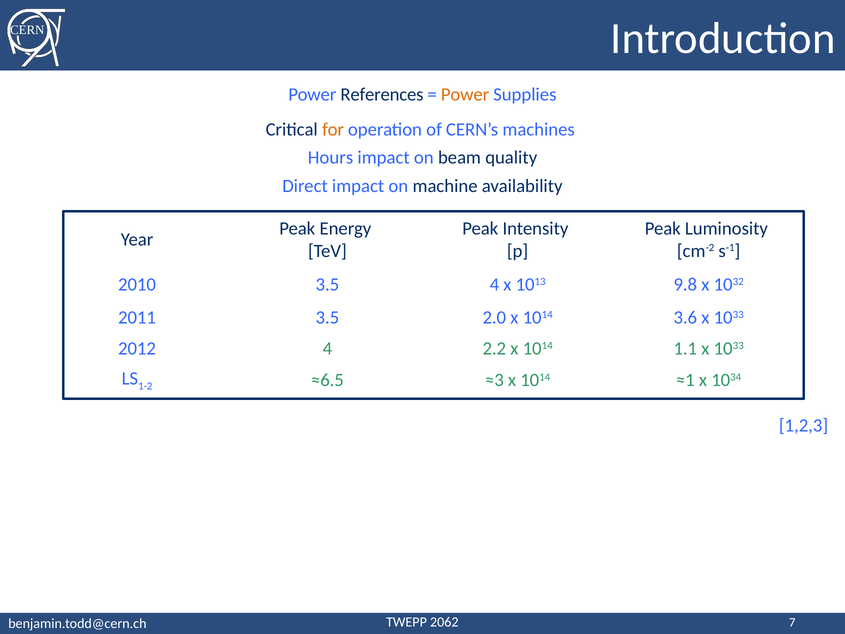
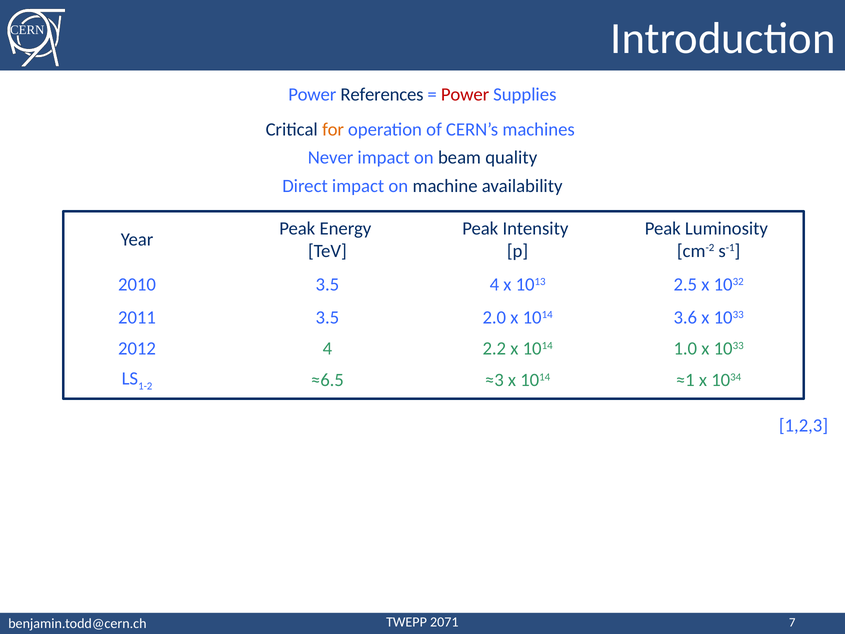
Power at (465, 94) colour: orange -> red
Hours: Hours -> Never
9.8: 9.8 -> 2.5
1.1: 1.1 -> 1.0
2062: 2062 -> 2071
